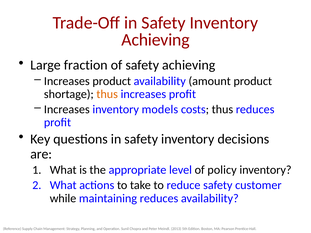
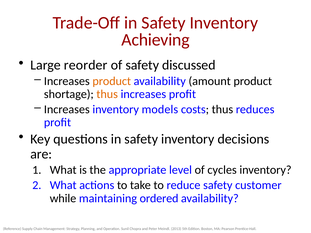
fraction: fraction -> reorder
safety achieving: achieving -> discussed
product at (112, 81) colour: black -> orange
policy: policy -> cycles
maintaining reduces: reduces -> ordered
